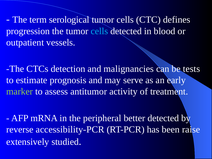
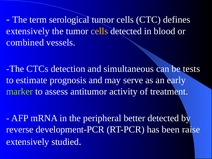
progression at (28, 31): progression -> extensively
cells at (99, 31) colour: light blue -> yellow
outpatient: outpatient -> combined
malignancies: malignancies -> simultaneous
accessibility-PCR: accessibility-PCR -> development-PCR
